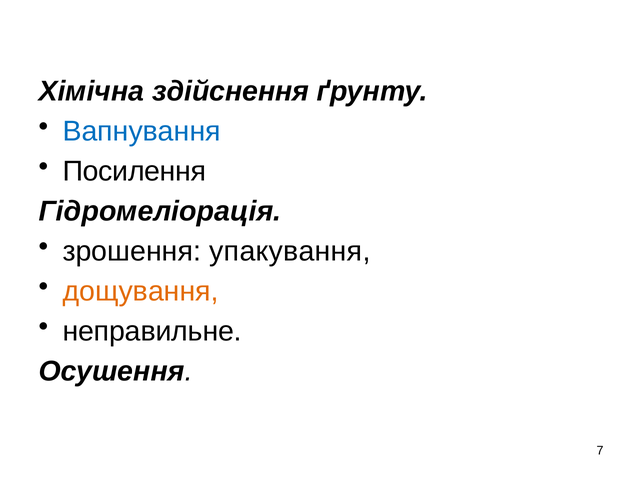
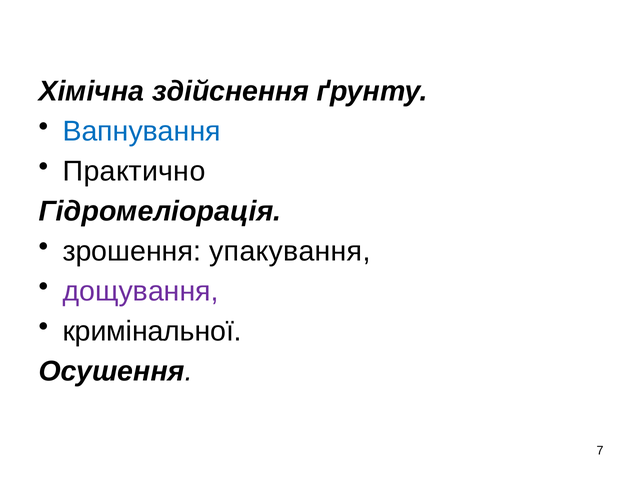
Посилення: Посилення -> Практично
дощування colour: orange -> purple
неправильне: неправильне -> кримінальної
